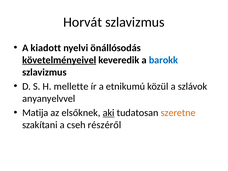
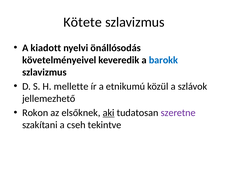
Horvát: Horvát -> Kötete
követelményeivel underline: present -> none
anyanyelvvel: anyanyelvvel -> jellemezhető
Matija: Matija -> Rokon
szeretne colour: orange -> purple
részéről: részéről -> tekintve
